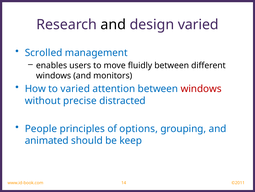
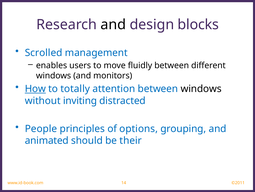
design varied: varied -> blocks
How underline: none -> present
to varied: varied -> totally
windows at (201, 89) colour: red -> black
precise: precise -> inviting
keep: keep -> their
